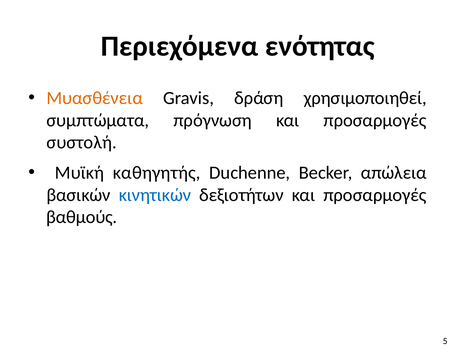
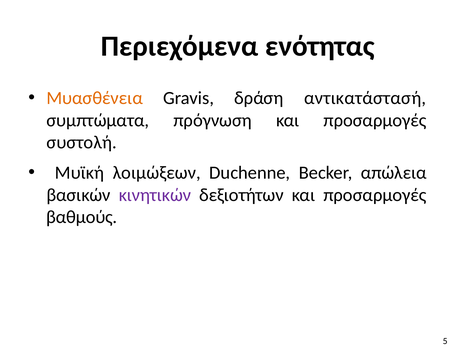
χρησιμοποιηθεί: χρησιμοποιηθεί -> αντικατάστασή
καθηγητής: καθηγητής -> λοιμώξεων
κινητικών colour: blue -> purple
